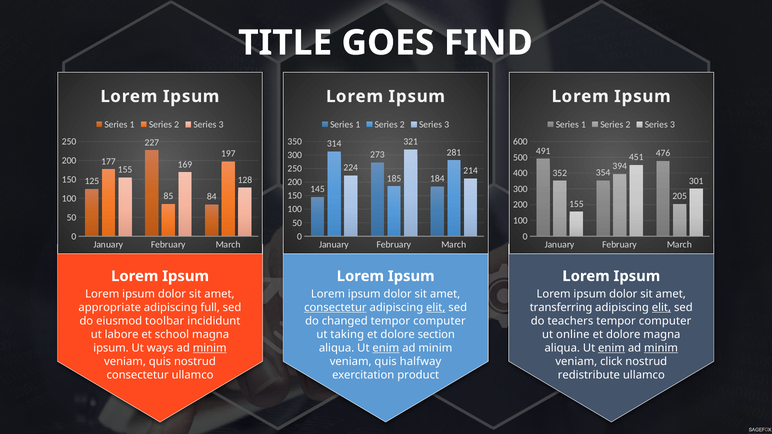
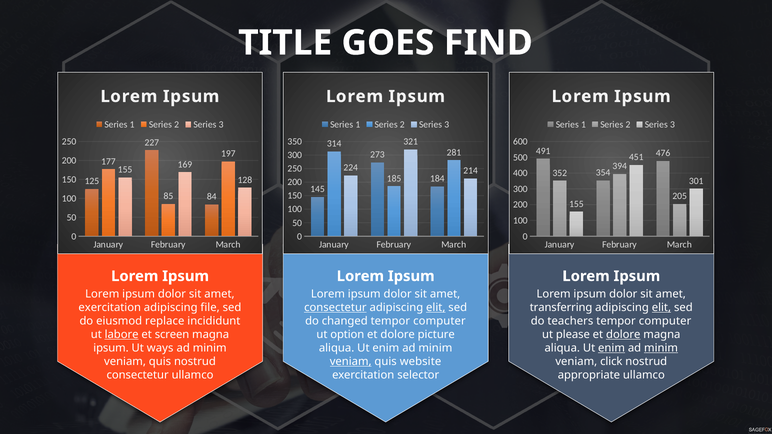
appropriate at (110, 308): appropriate -> exercitation
full: full -> file
toolbar: toolbar -> replace
labore underline: none -> present
school: school -> screen
taking: taking -> option
section: section -> picture
online: online -> please
dolore at (623, 335) underline: none -> present
minim at (210, 348) underline: present -> none
enim at (386, 348) underline: present -> none
veniam at (351, 362) underline: none -> present
halfway: halfway -> website
product: product -> selector
redistribute: redistribute -> appropriate
